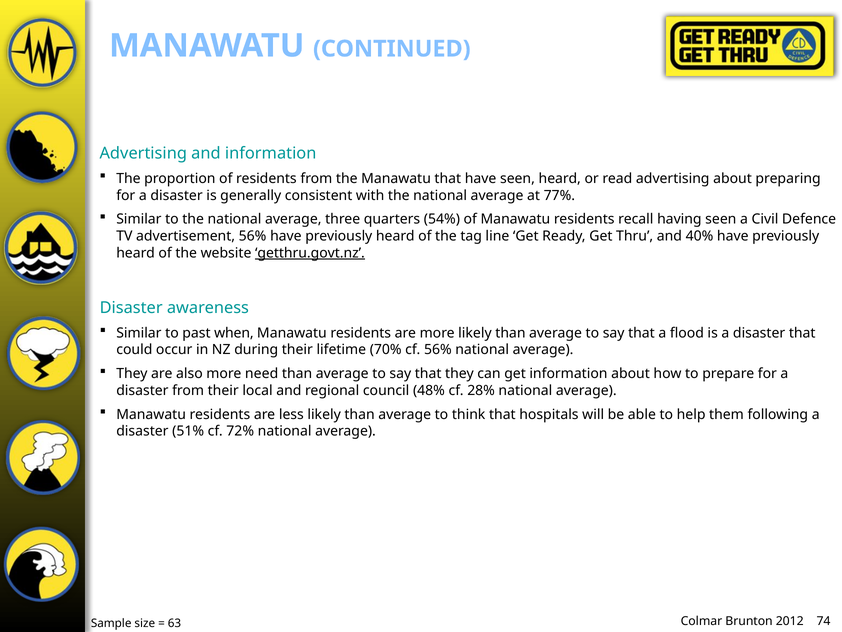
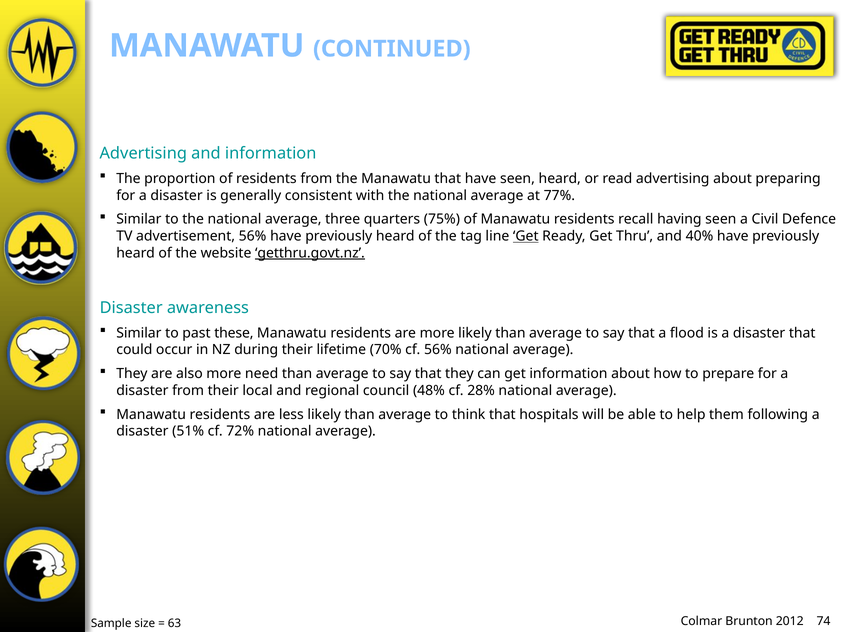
54%: 54% -> 75%
Get at (526, 236) underline: none -> present
when: when -> these
